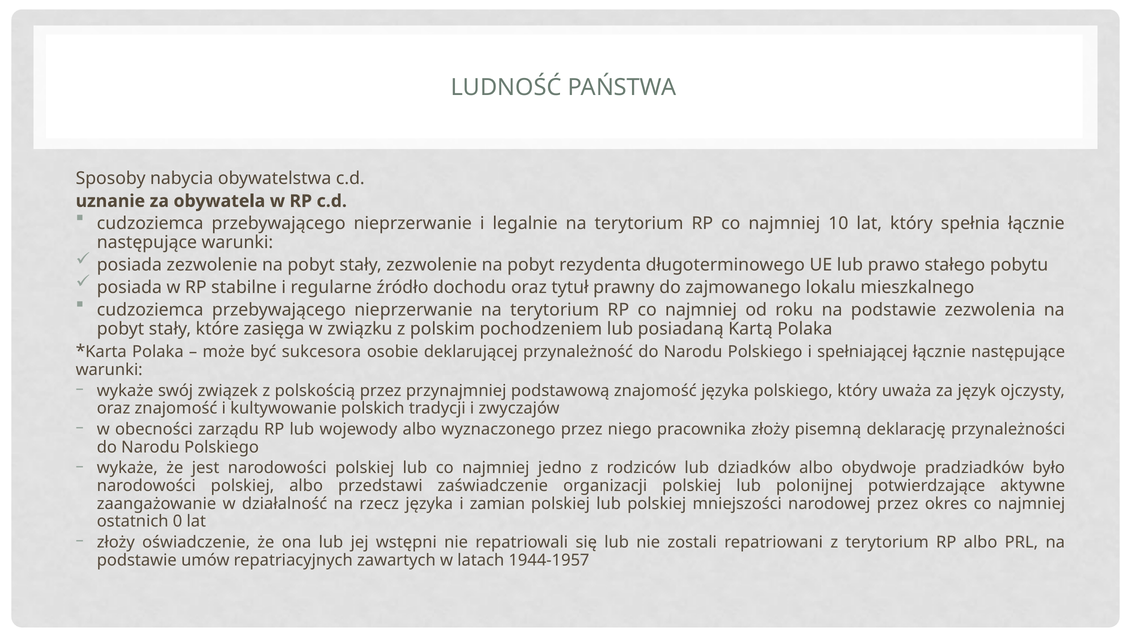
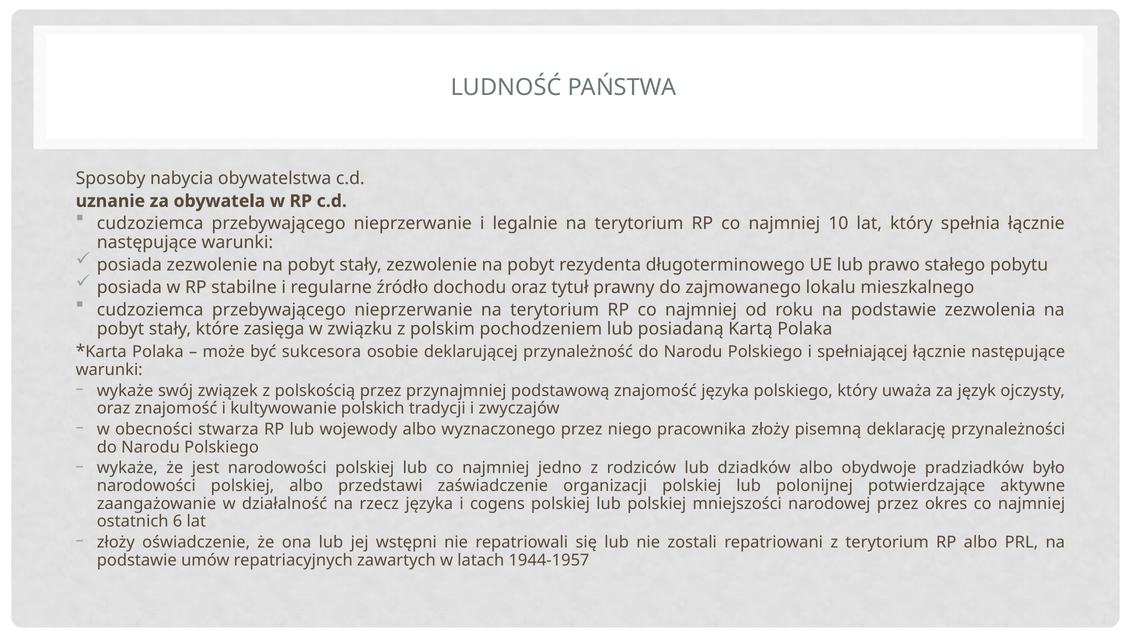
zarządu: zarządu -> stwarza
zamian: zamian -> cogens
0: 0 -> 6
